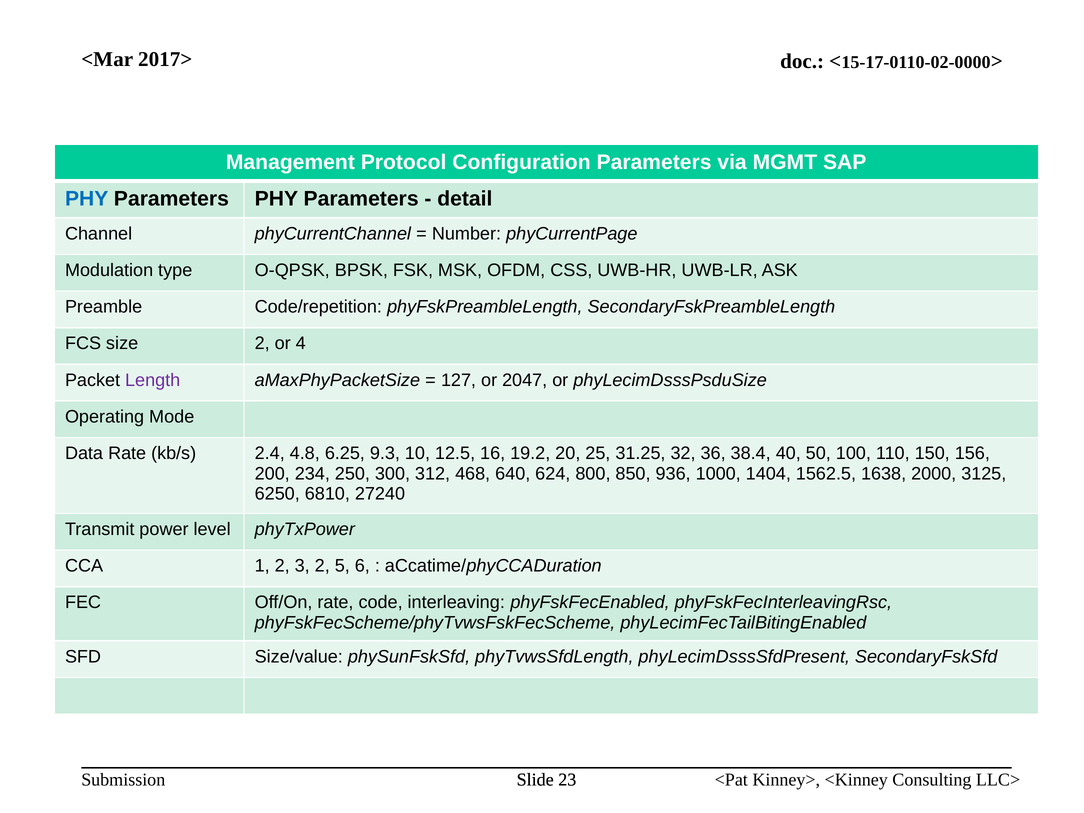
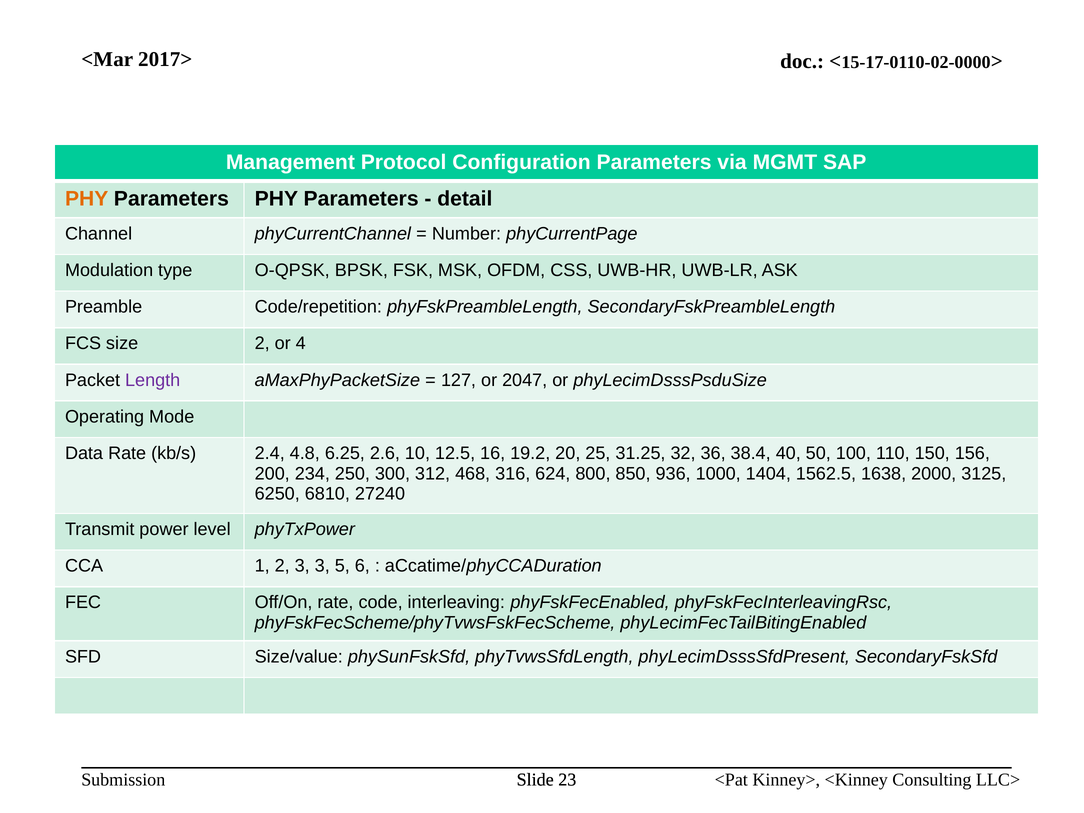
PHY at (87, 199) colour: blue -> orange
9.3: 9.3 -> 2.6
640: 640 -> 316
3 2: 2 -> 3
